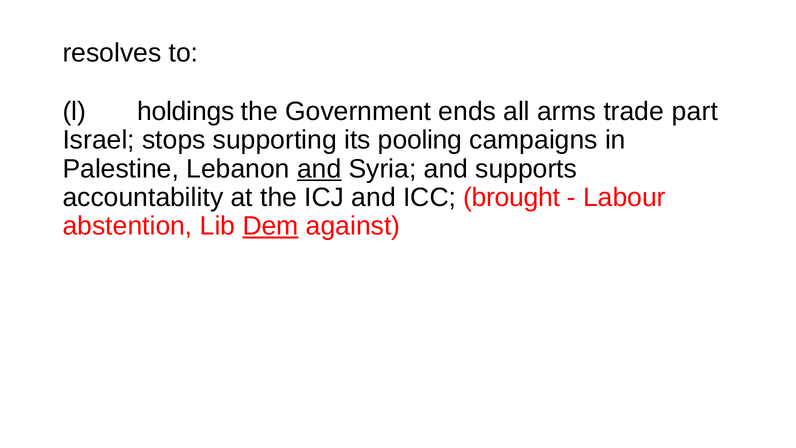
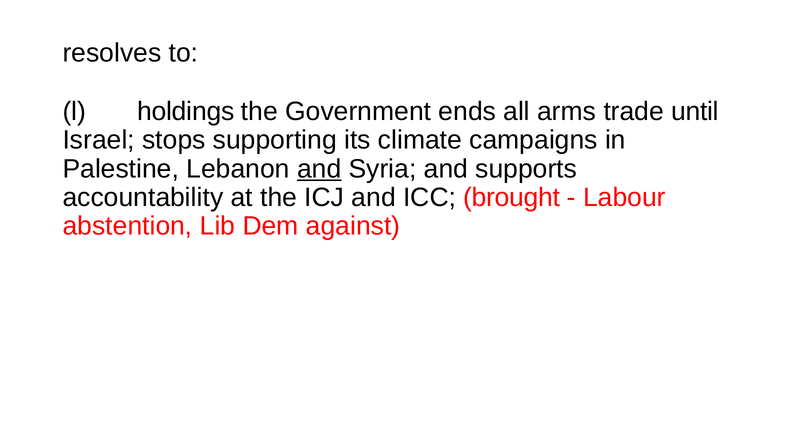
part: part -> until
pooling: pooling -> climate
Dem underline: present -> none
